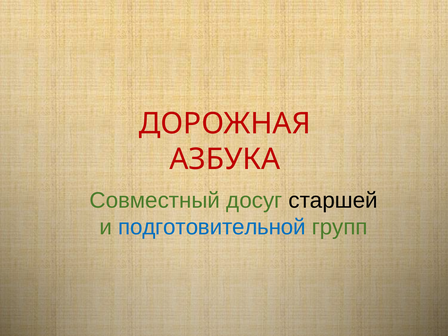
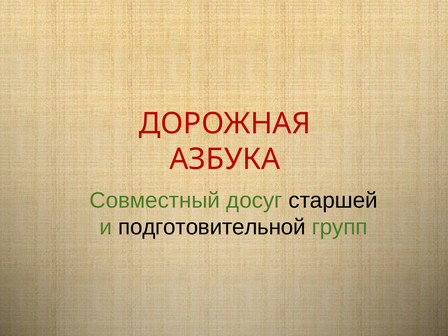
подготовительной colour: blue -> black
